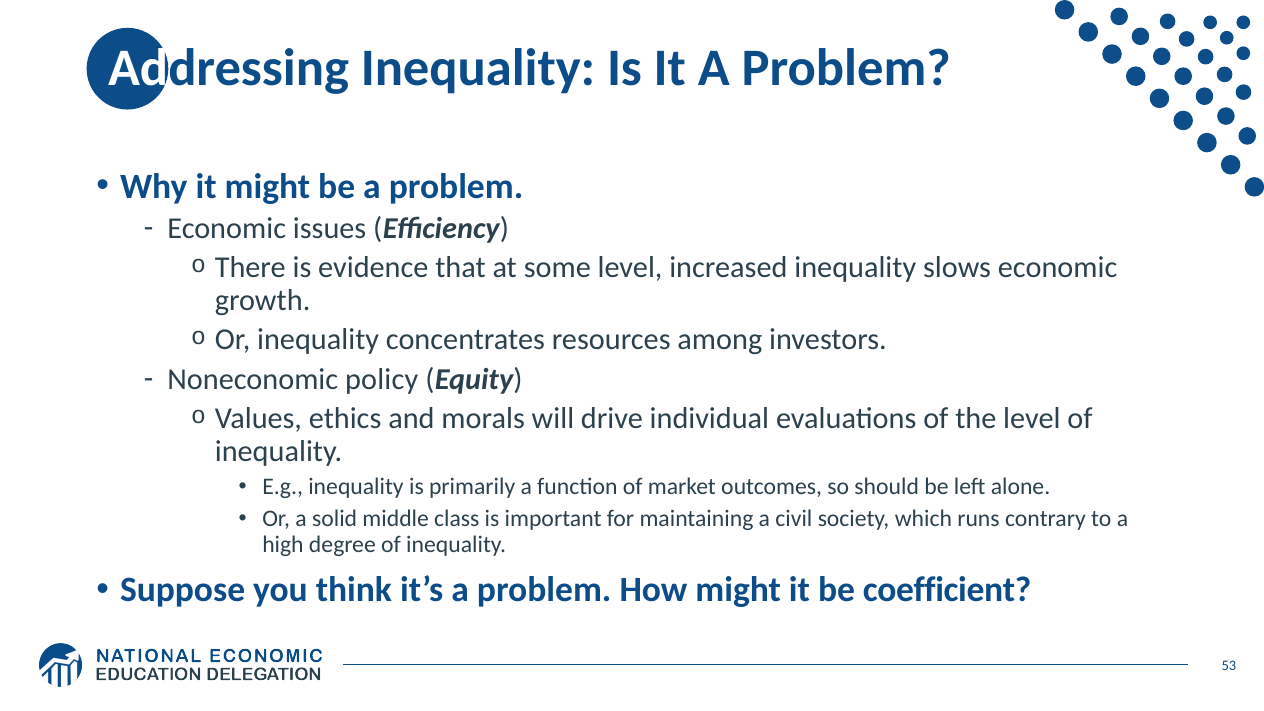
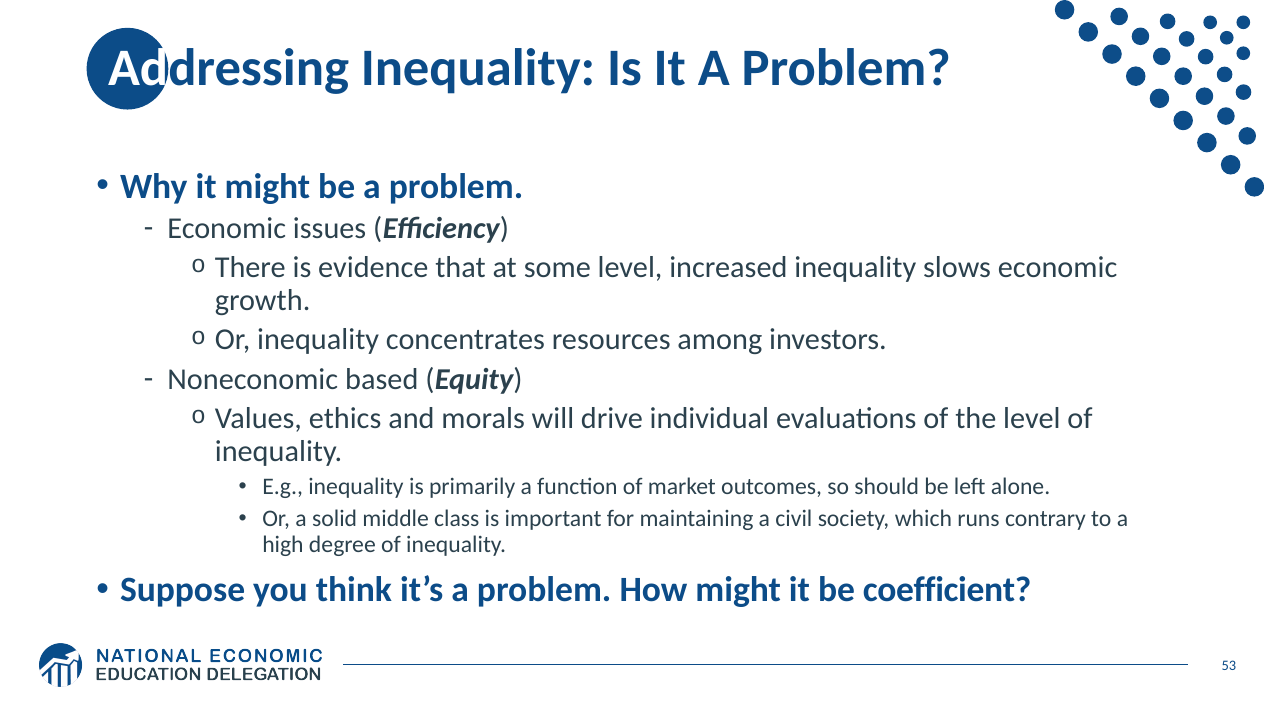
policy: policy -> based
